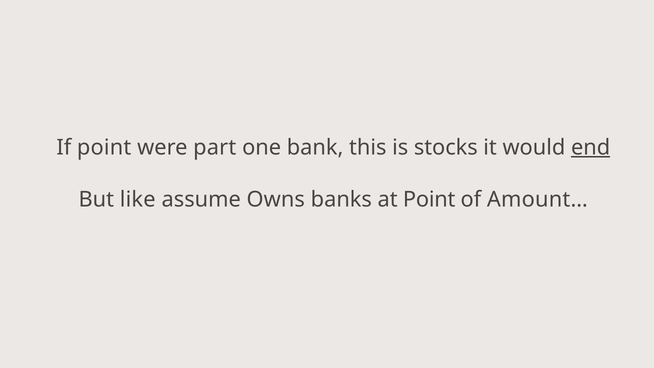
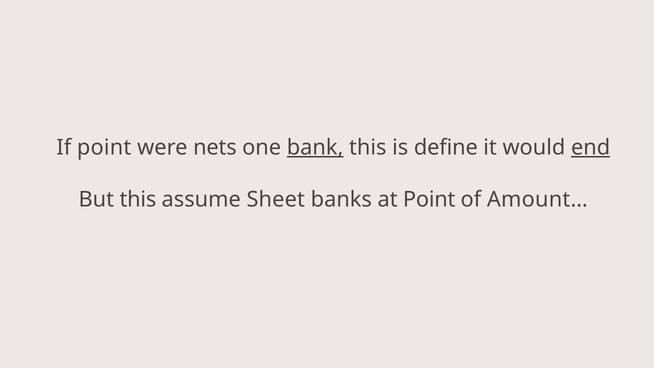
part: part -> nets
bank underline: none -> present
stocks: stocks -> define
But like: like -> this
Owns: Owns -> Sheet
